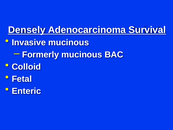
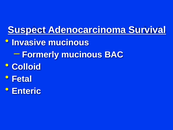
Densely: Densely -> Suspect
